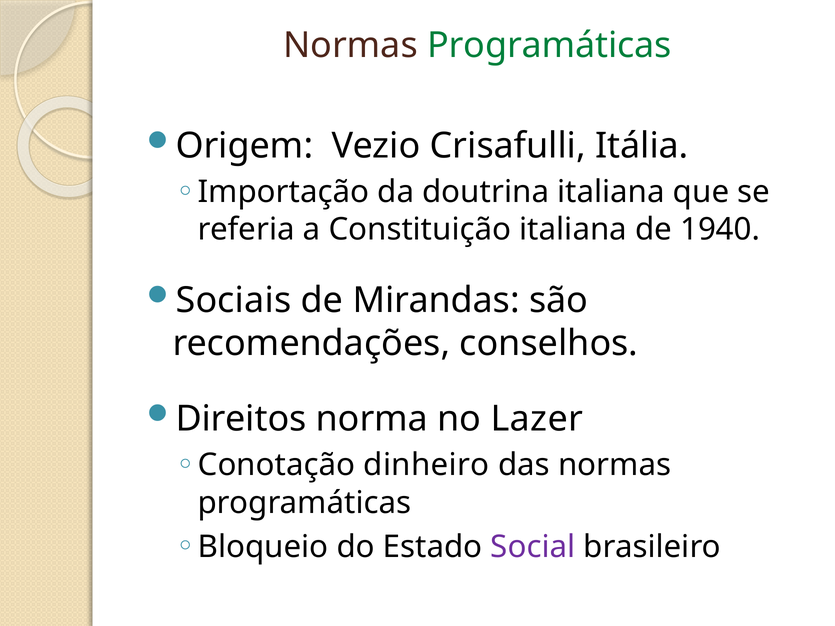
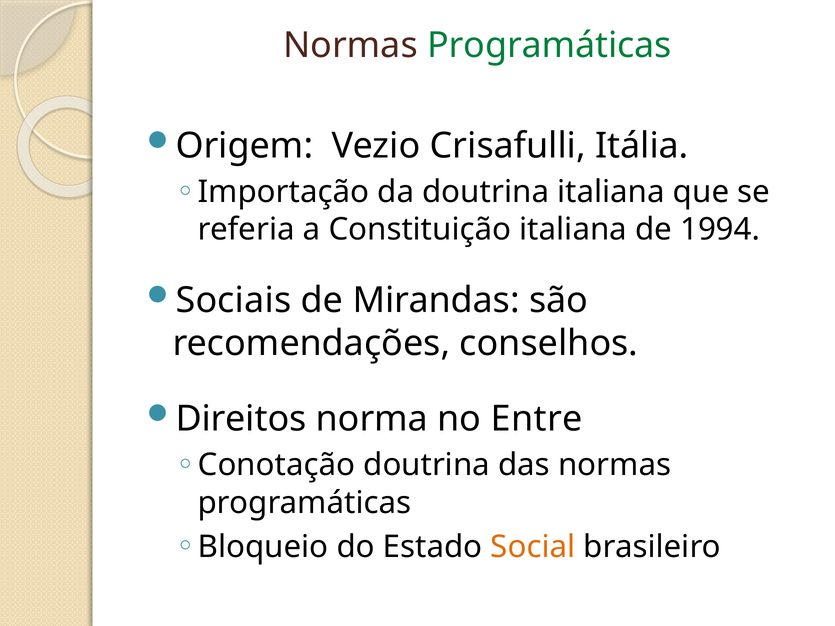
1940: 1940 -> 1994
Lazer: Lazer -> Entre
Conotação dinheiro: dinheiro -> doutrina
Social colour: purple -> orange
